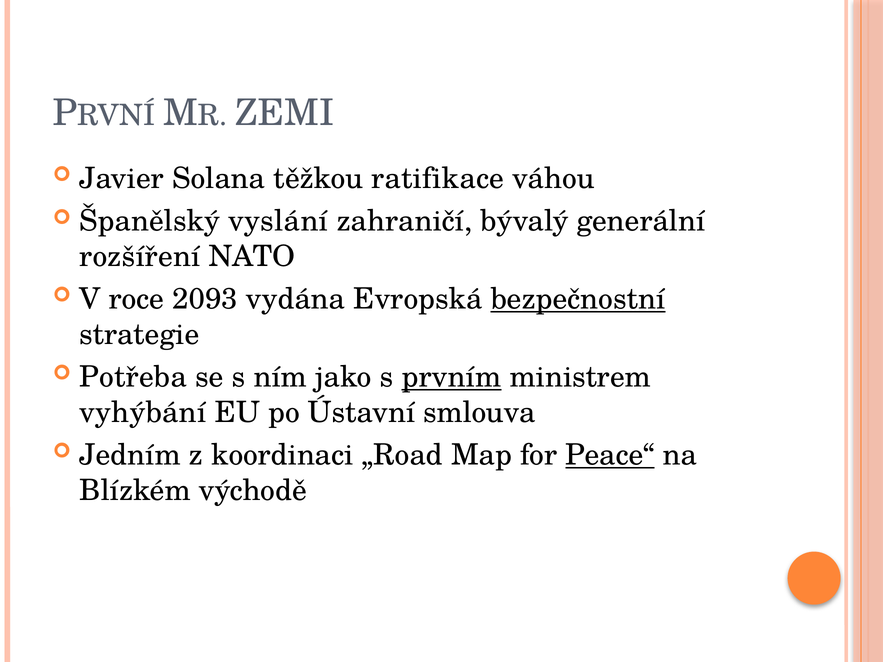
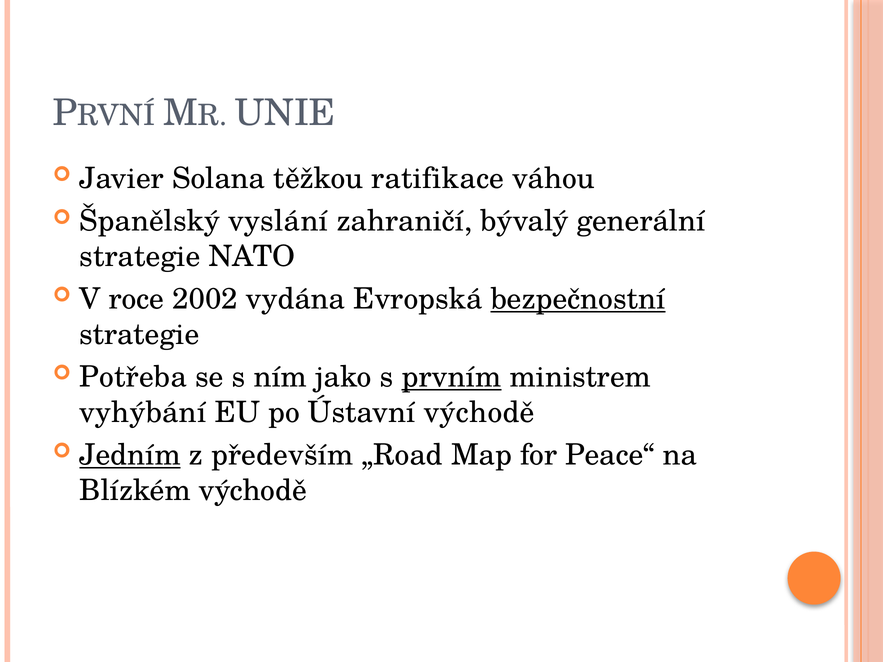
ZEMI: ZEMI -> UNIE
rozšíření at (140, 257): rozšíření -> strategie
2093: 2093 -> 2002
Ústavní smlouva: smlouva -> východě
Jedním underline: none -> present
koordinaci: koordinaci -> především
Peace“ underline: present -> none
